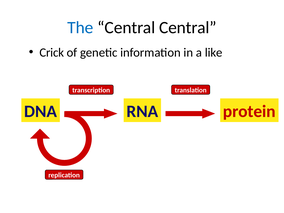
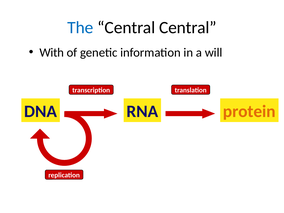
Crick: Crick -> With
like: like -> will
protein colour: red -> orange
